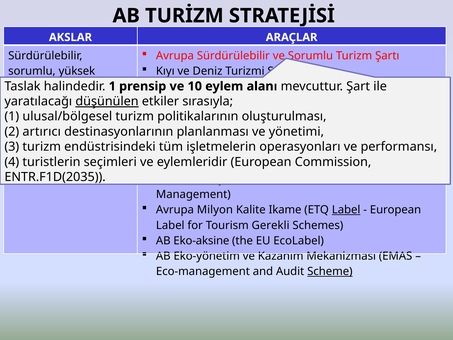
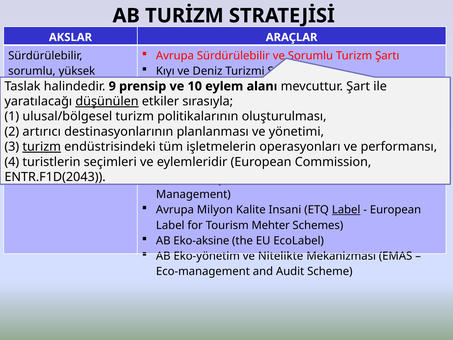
1 at (112, 86): 1 -> 9
turizm at (42, 147) underline: none -> present
ENTR.F1D(2035: ENTR.F1D(2035 -> ENTR.F1D(2043
Ikame: Ikame -> Insani
Gerekli: Gerekli -> Mehter
Kazanım: Kazanım -> Nitelikte
Scheme underline: present -> none
